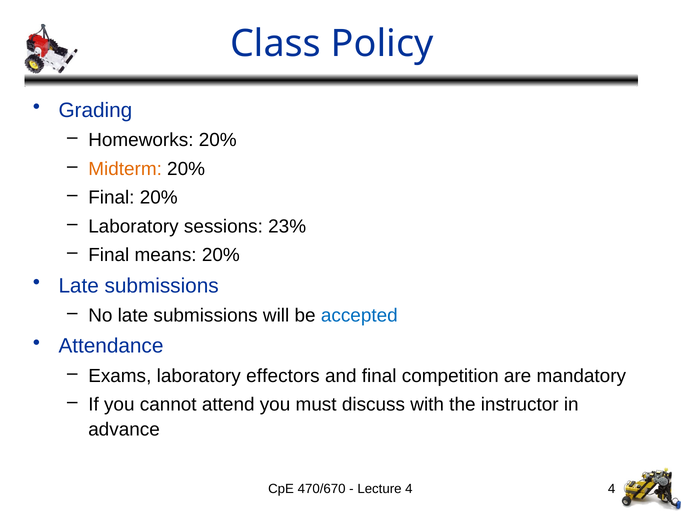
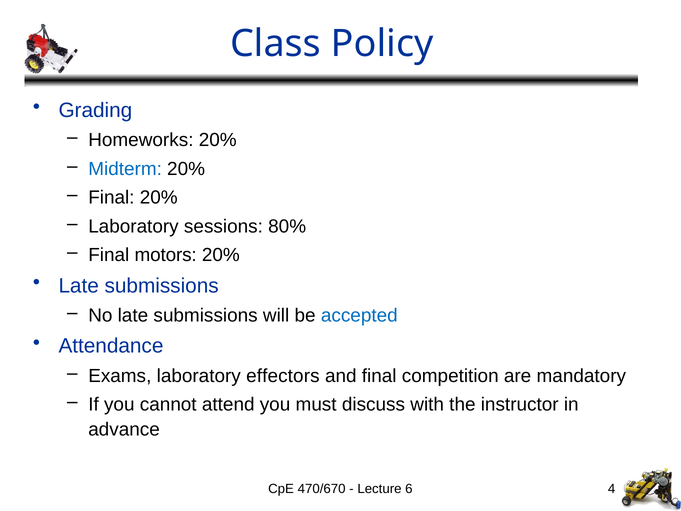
Midterm colour: orange -> blue
23%: 23% -> 80%
means: means -> motors
Lecture 4: 4 -> 6
